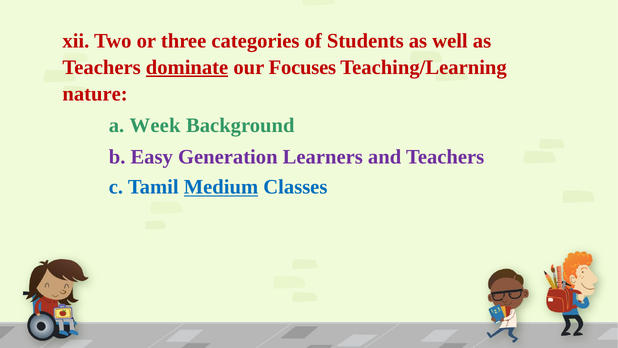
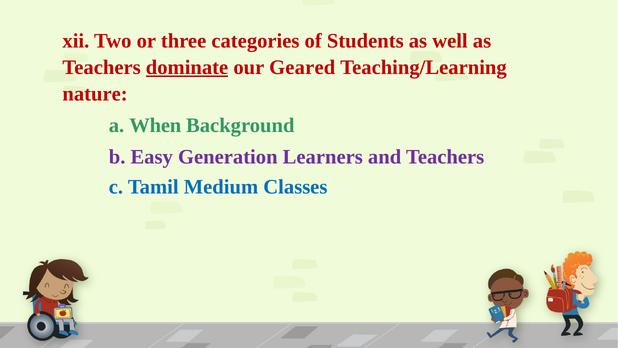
Focuses: Focuses -> Geared
Week: Week -> When
Medium underline: present -> none
